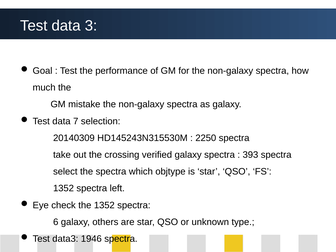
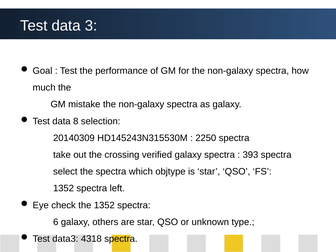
7: 7 -> 8
1946: 1946 -> 4318
